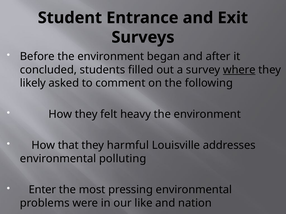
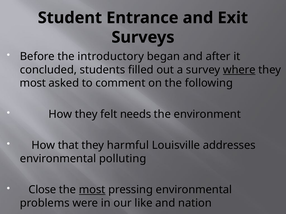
Before the environment: environment -> introductory
likely at (33, 83): likely -> most
heavy: heavy -> needs
Enter: Enter -> Close
most at (92, 190) underline: none -> present
